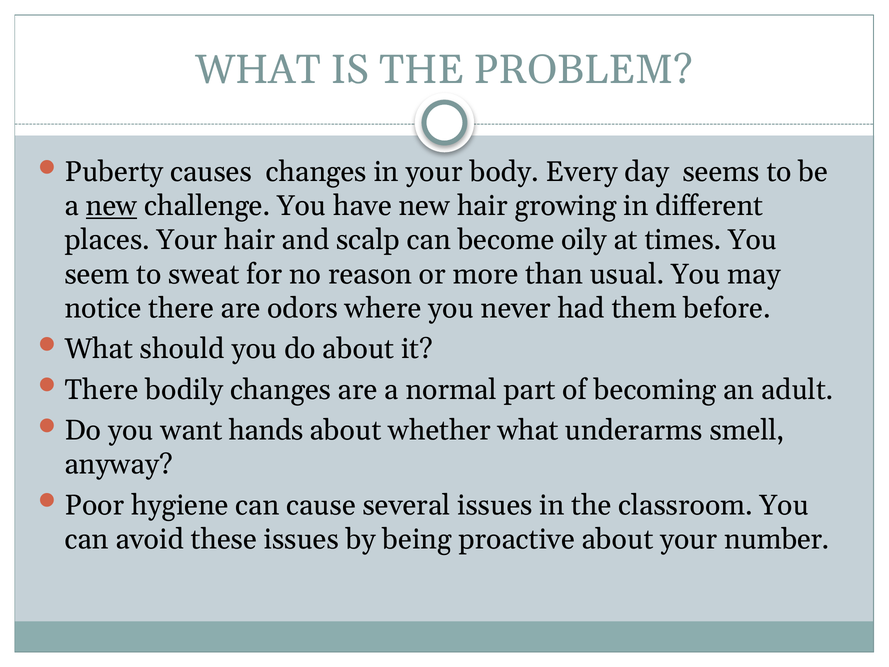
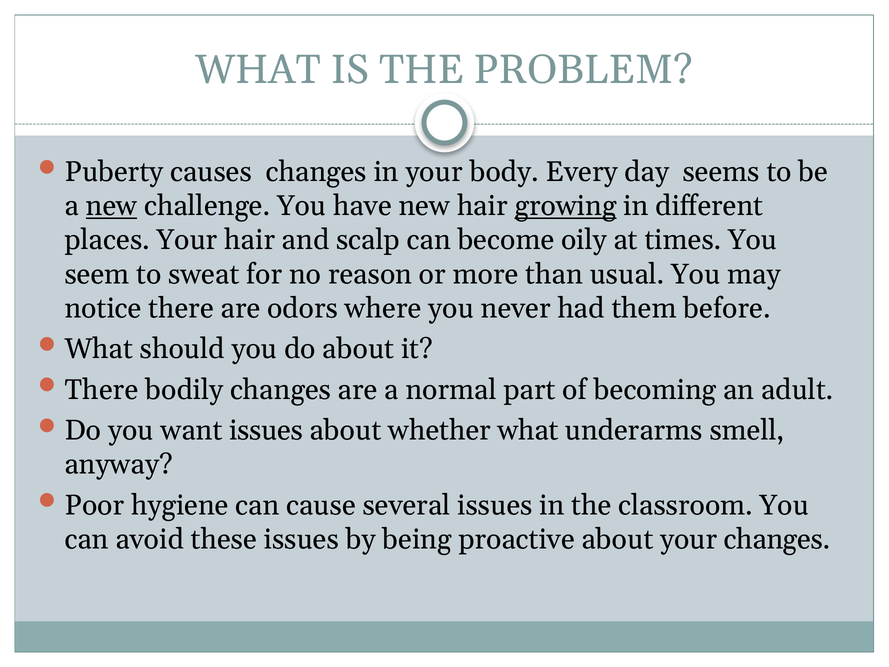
growing underline: none -> present
want hands: hands -> issues
your number: number -> changes
